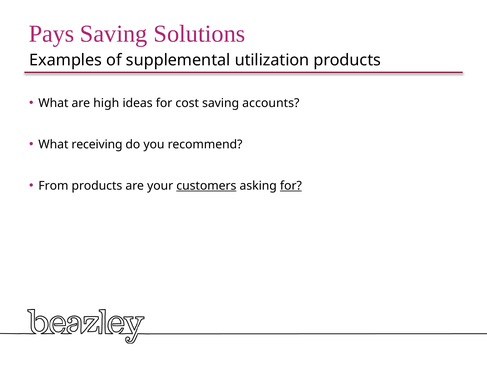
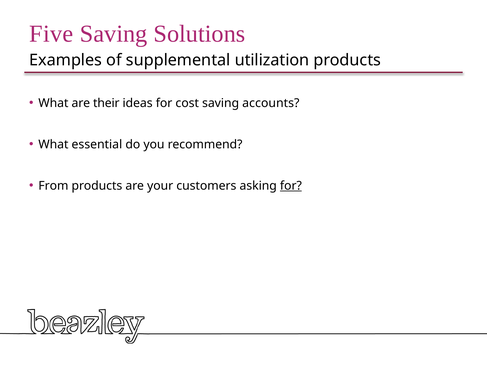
Pays: Pays -> Five
high: high -> their
receiving: receiving -> essential
customers underline: present -> none
